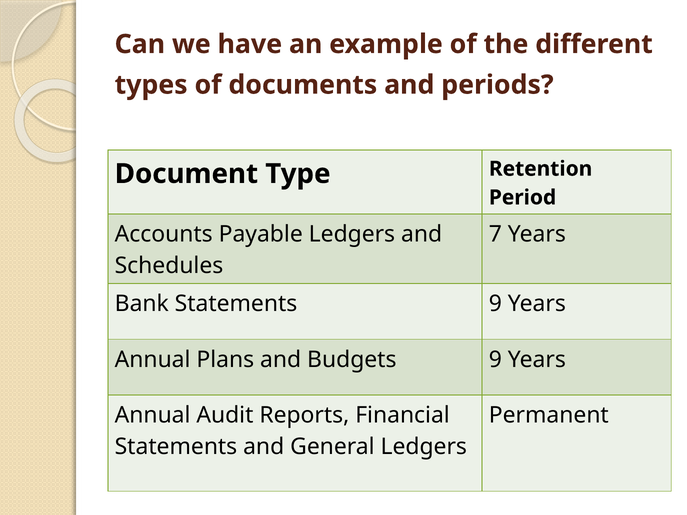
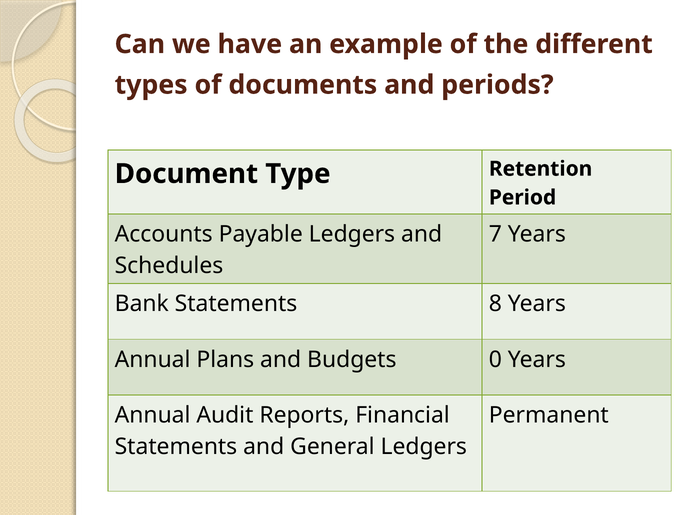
Statements 9: 9 -> 8
Budgets 9: 9 -> 0
